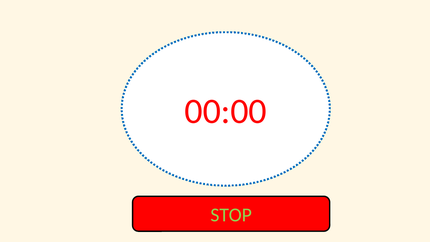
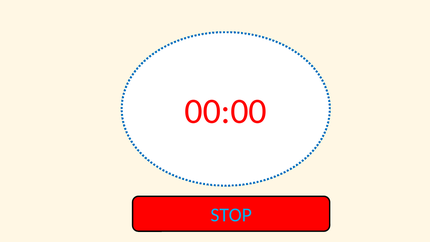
STOP colour: light green -> light blue
